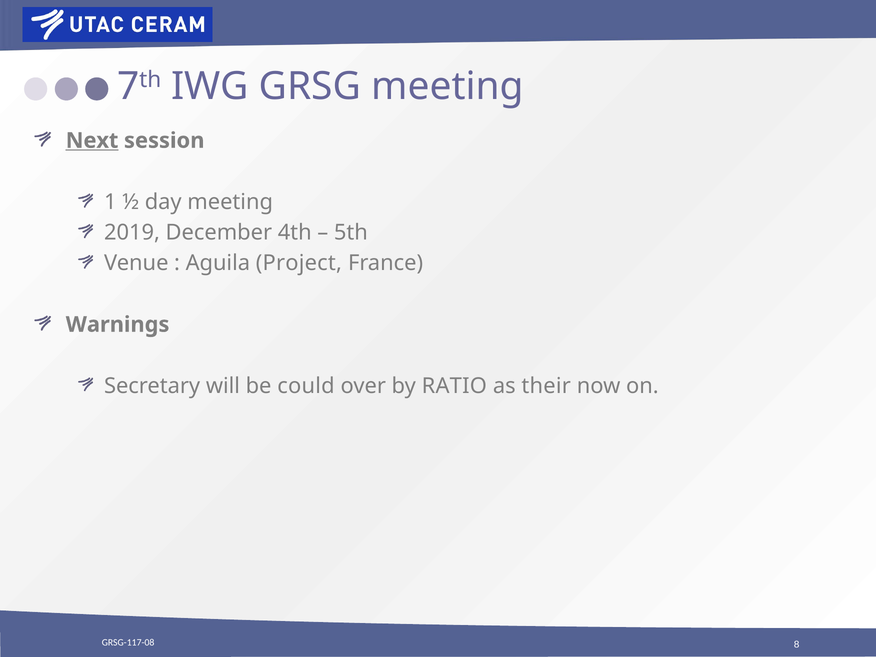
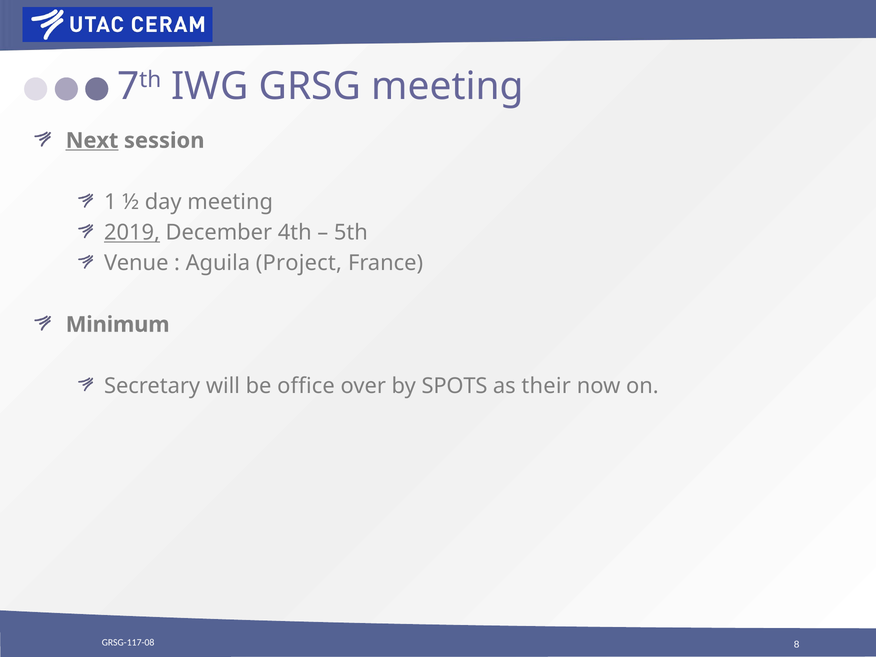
2019 underline: none -> present
Warnings: Warnings -> Minimum
could: could -> office
RATIO: RATIO -> SPOTS
